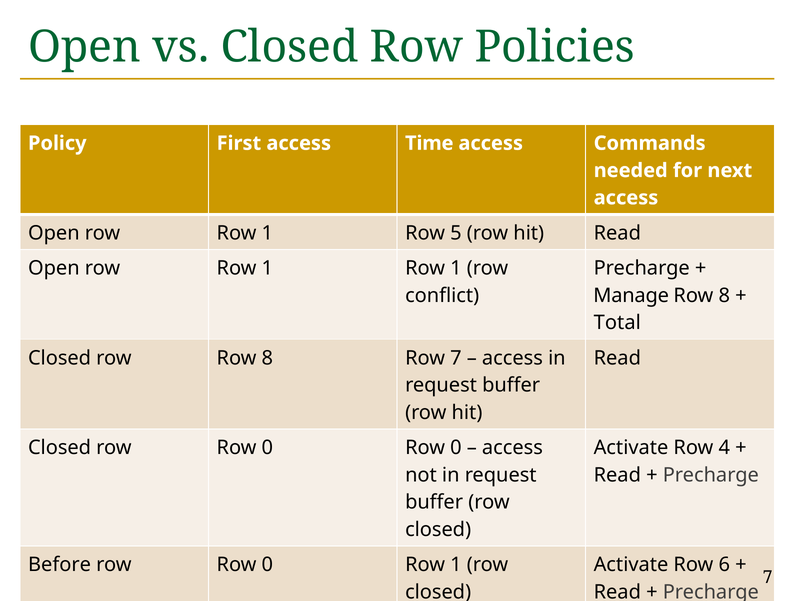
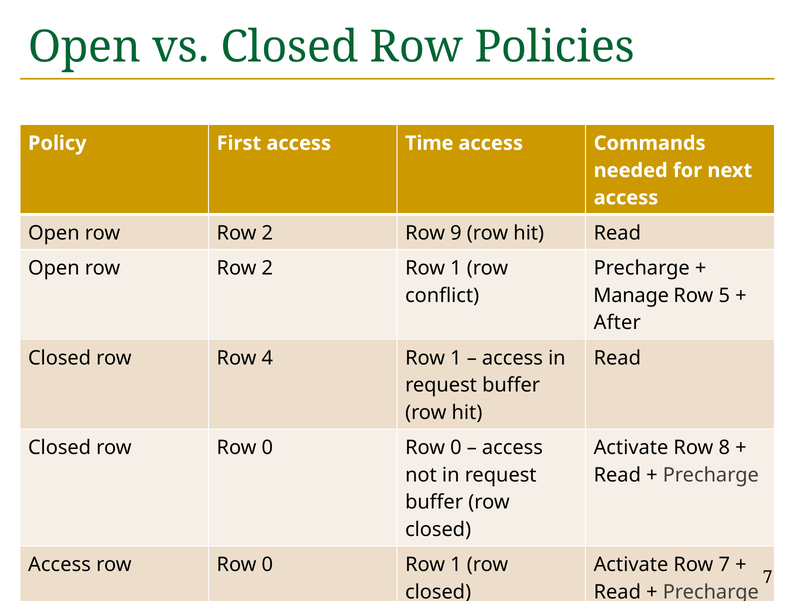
1 at (267, 233): 1 -> 2
5: 5 -> 9
1 at (267, 268): 1 -> 2
8 at (724, 295): 8 -> 5
Total: Total -> After
row Row 8: 8 -> 4
7 at (456, 358): 7 -> 1
4: 4 -> 8
Before at (60, 565): Before -> Access
Row 6: 6 -> 7
